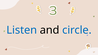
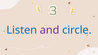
and colour: black -> purple
